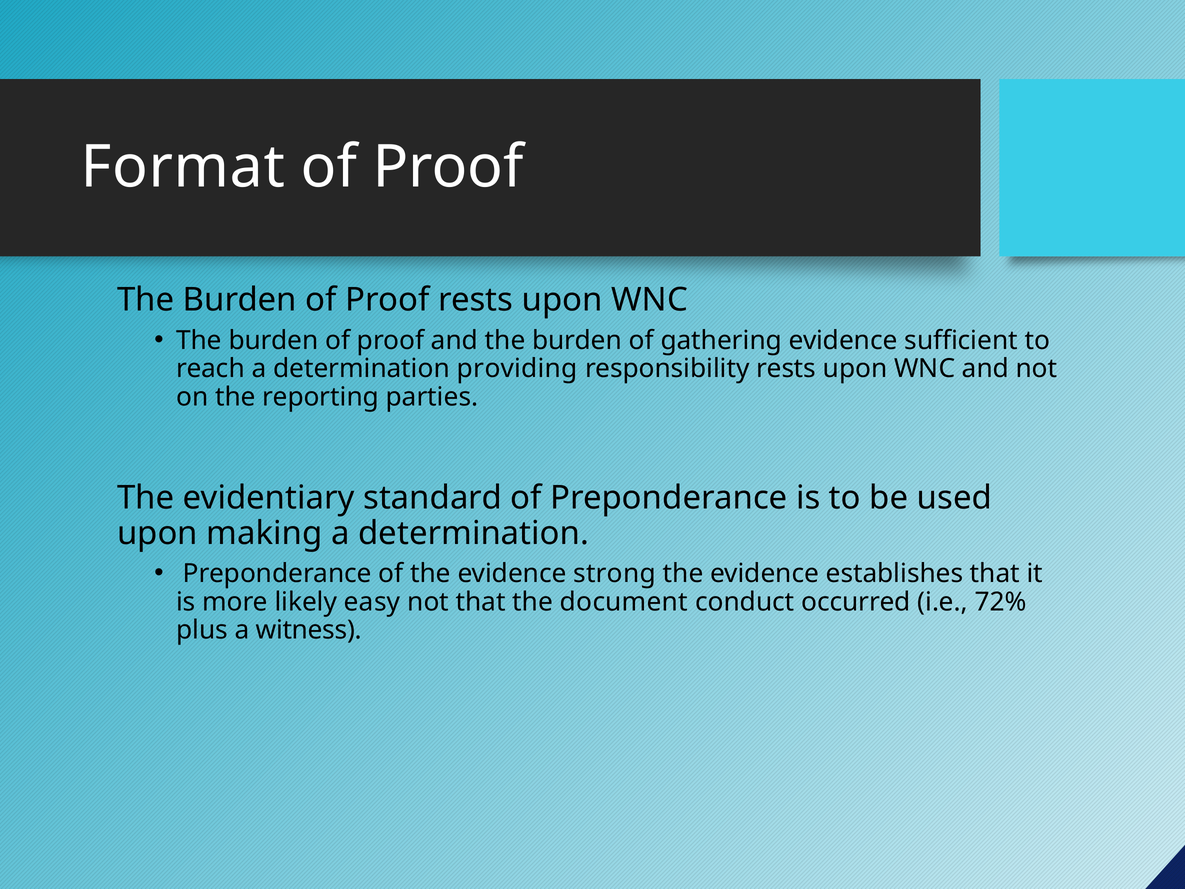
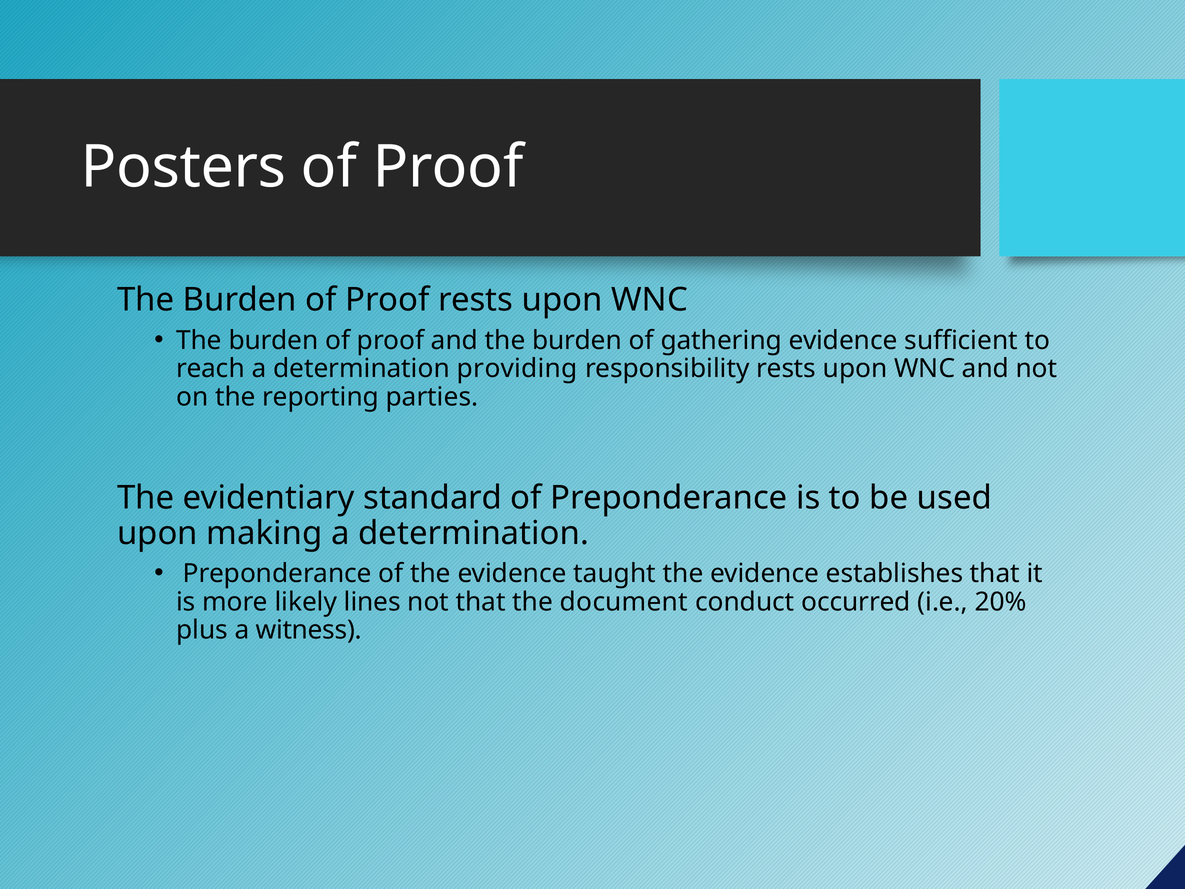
Format: Format -> Posters
strong: strong -> taught
easy: easy -> lines
72%: 72% -> 20%
